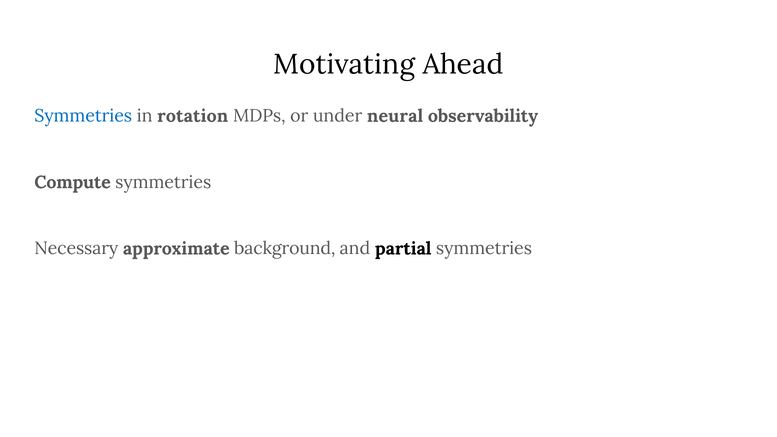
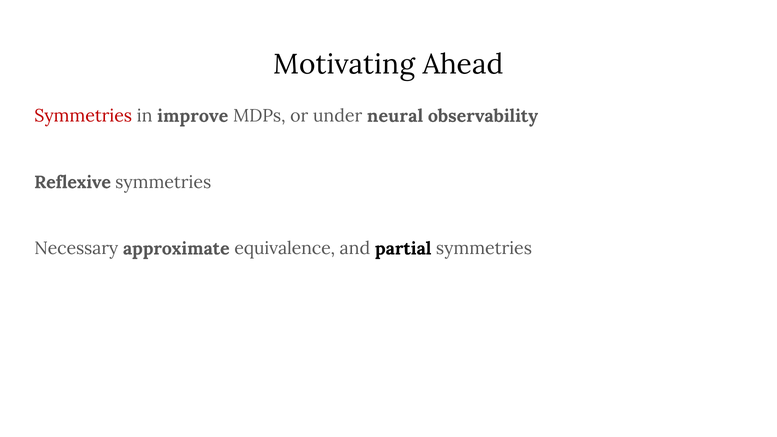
Symmetries at (83, 116) colour: blue -> red
rotation: rotation -> improve
Compute: Compute -> Reflexive
background: background -> equivalence
